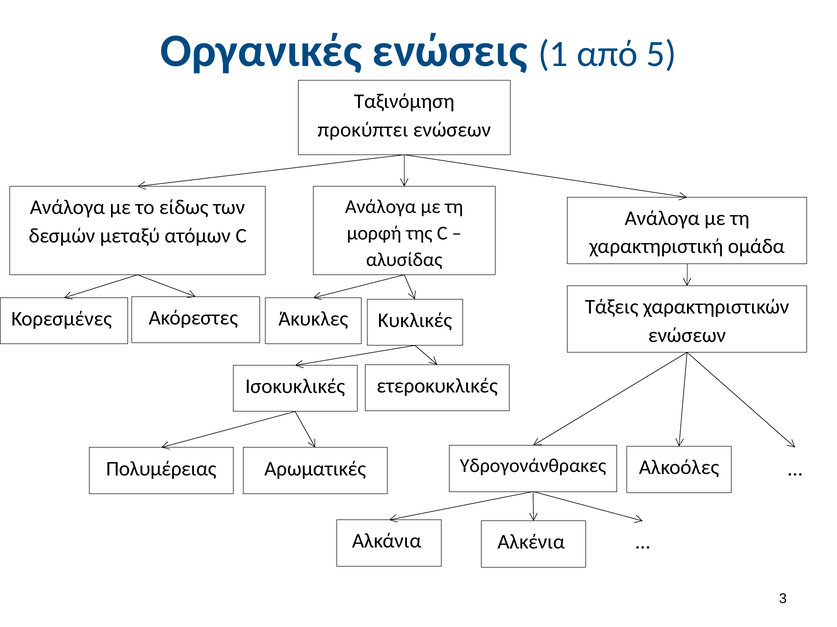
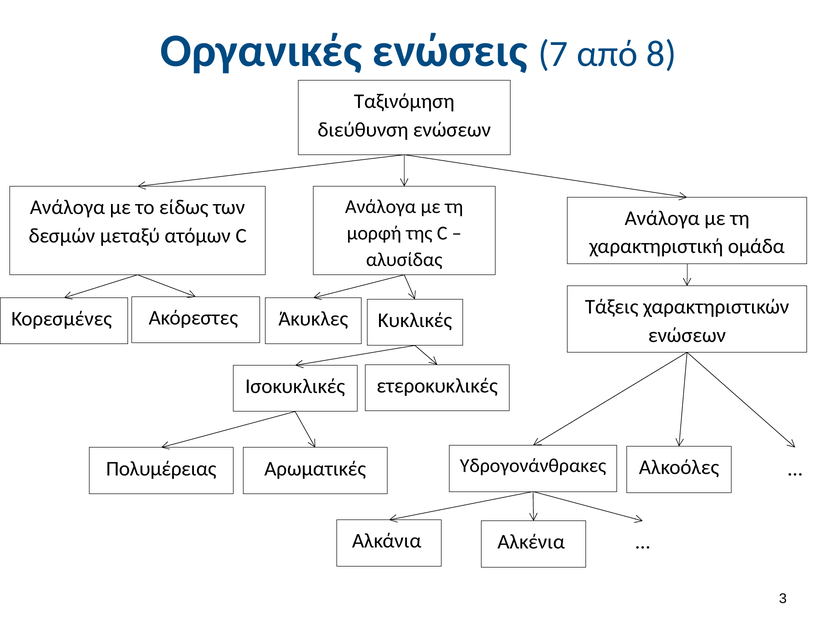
1: 1 -> 7
5: 5 -> 8
προκύπτει: προκύπτει -> διεύθυνση
